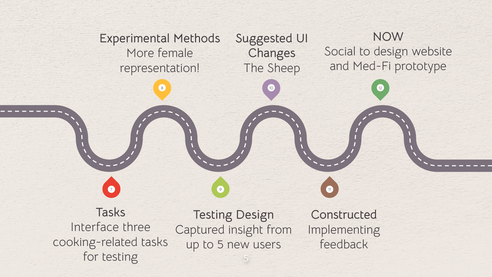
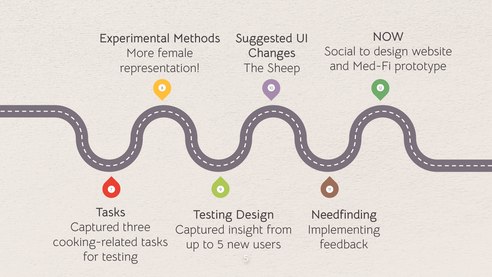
Constructed: Constructed -> Needfinding
Interface at (95, 227): Interface -> Captured
